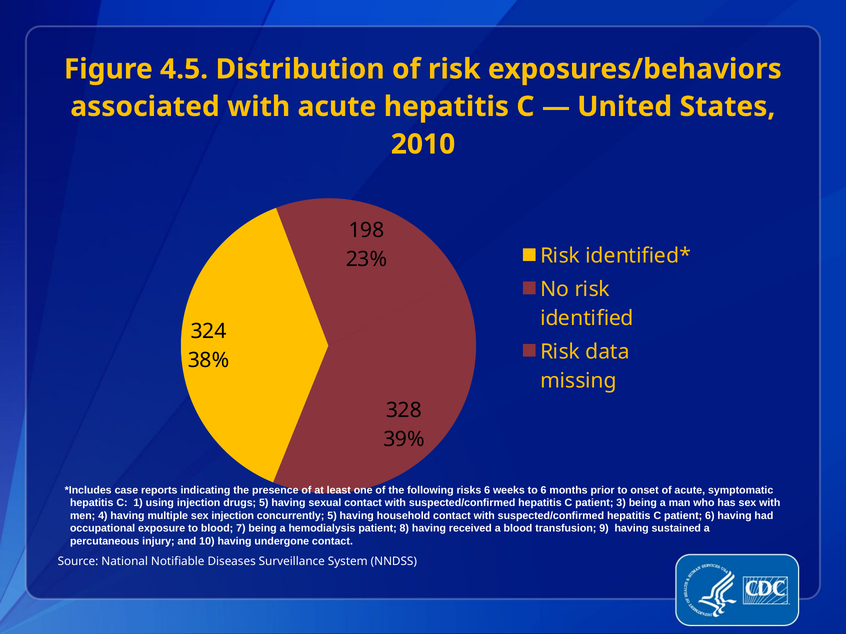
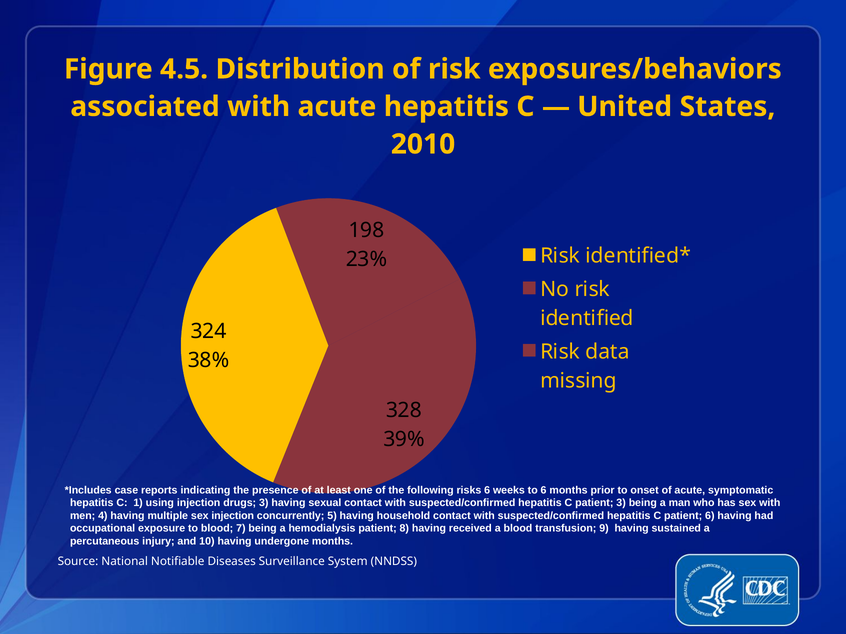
drugs 5: 5 -> 3
undergone contact: contact -> months
